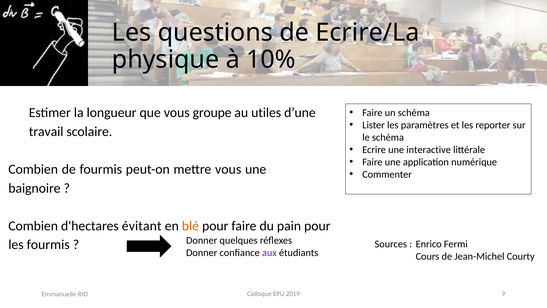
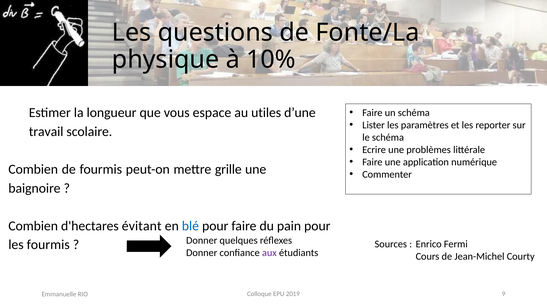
Ecrire/La: Ecrire/La -> Fonte/La
groupe: groupe -> espace
interactive: interactive -> problèmes
mettre vous: vous -> grille
blé colour: orange -> blue
